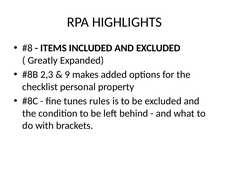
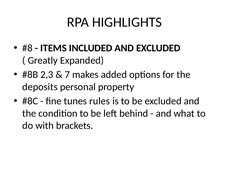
9: 9 -> 7
checklist: checklist -> deposits
